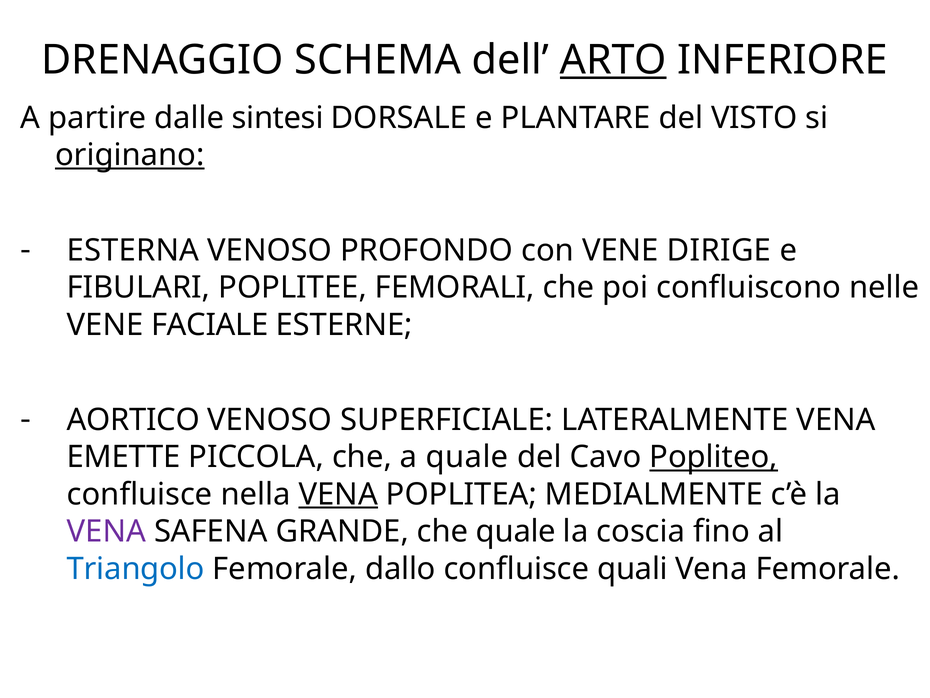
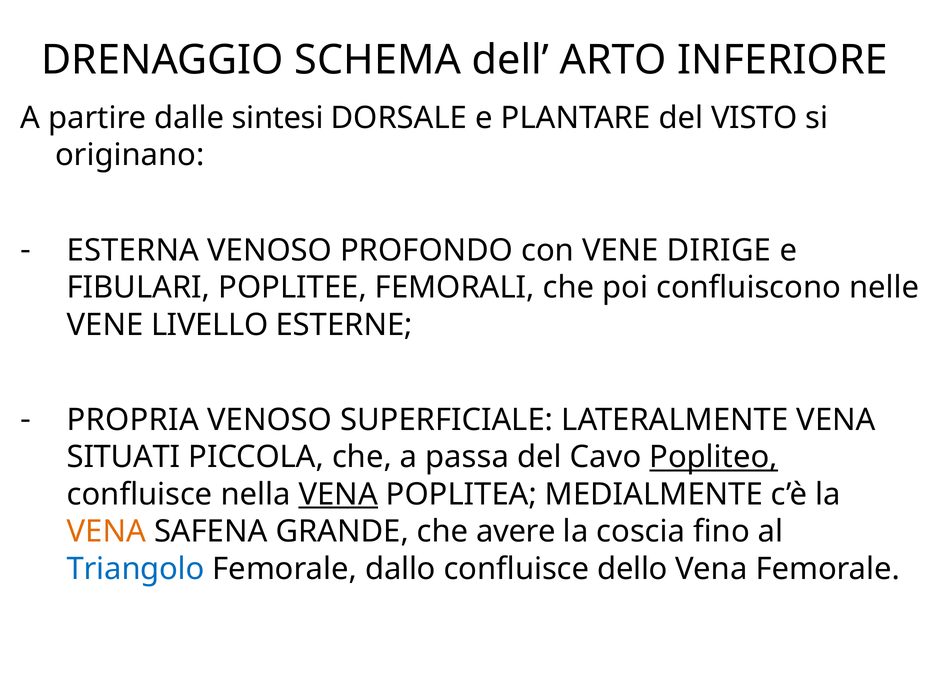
ARTO underline: present -> none
originano underline: present -> none
FACIALE: FACIALE -> LIVELLO
AORTICO: AORTICO -> PROPRIA
EMETTE: EMETTE -> SITUATI
a quale: quale -> passa
VENA at (106, 531) colour: purple -> orange
che quale: quale -> avere
quali: quali -> dello
